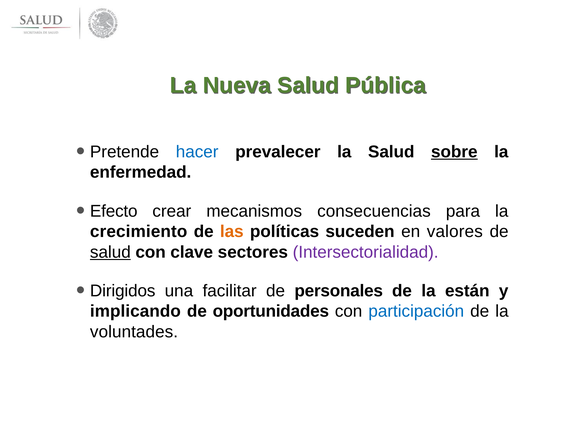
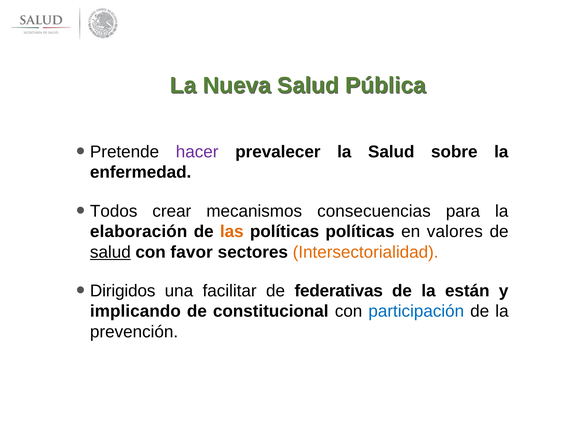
hacer colour: blue -> purple
sobre underline: present -> none
Efecto: Efecto -> Todos
crecimiento: crecimiento -> elaboración
políticas suceden: suceden -> políticas
clave: clave -> favor
Intersectorialidad colour: purple -> orange
personales: personales -> federativas
oportunidades: oportunidades -> constitucional
voluntades: voluntades -> prevención
